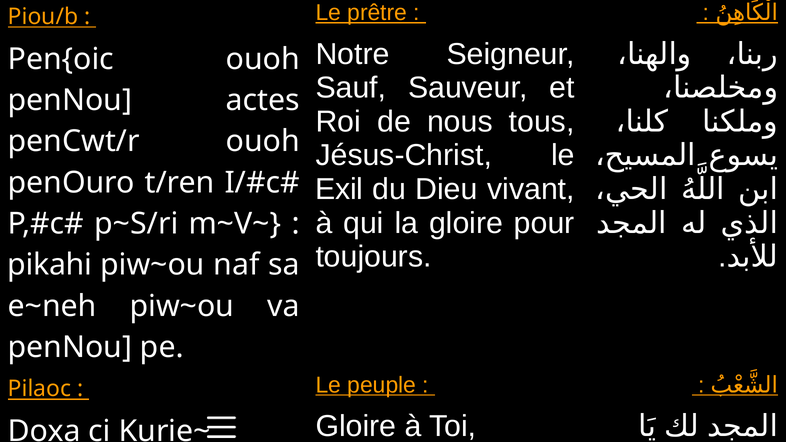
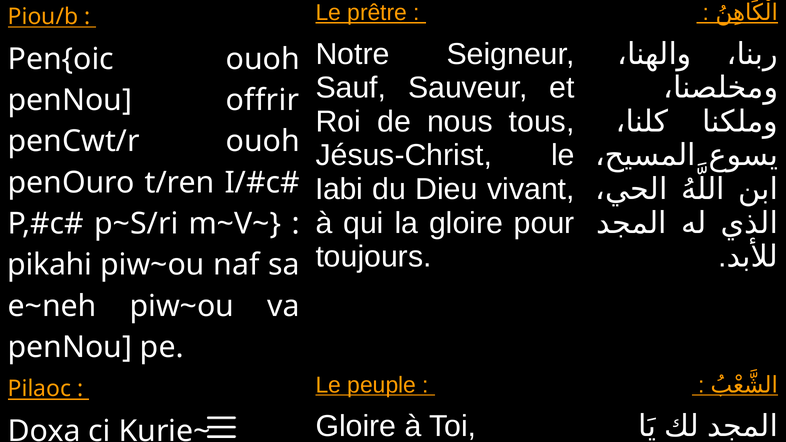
actes: actes -> offrir
Exil: Exil -> Iabi
